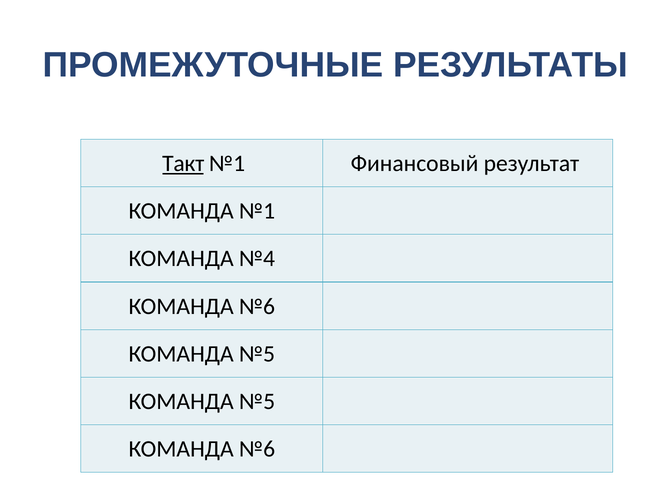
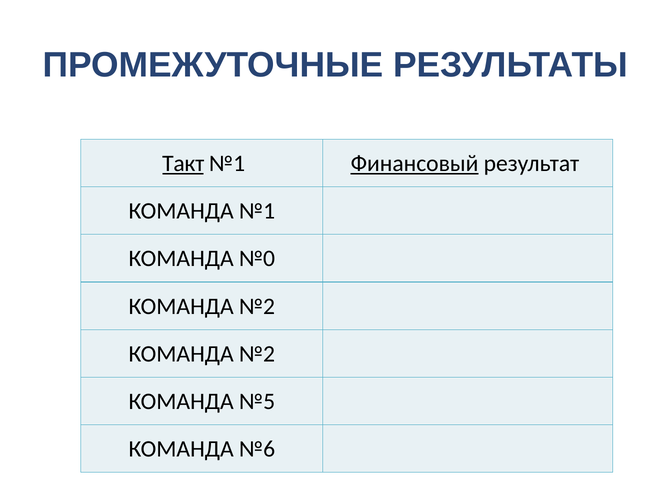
Финансовый underline: none -> present
№4: №4 -> №0
№6 at (257, 306): №6 -> №2
№5 at (257, 354): №5 -> №2
